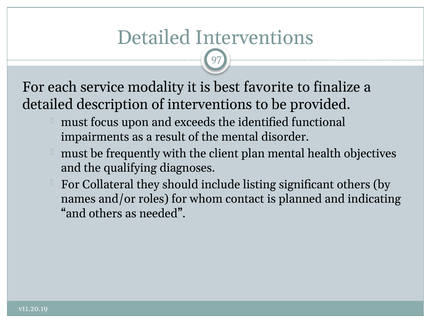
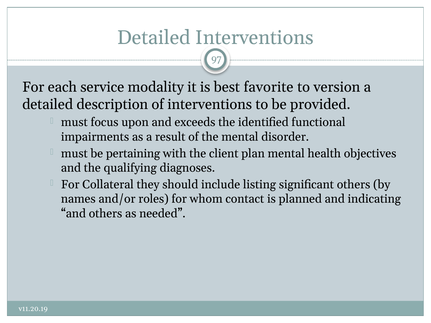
finalize: finalize -> version
frequently: frequently -> pertaining
